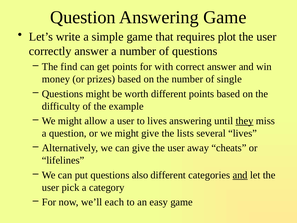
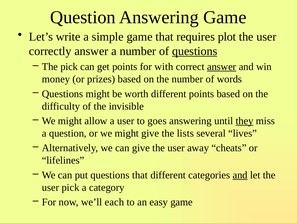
questions at (195, 51) underline: none -> present
The find: find -> pick
answer at (222, 67) underline: none -> present
single: single -> words
example: example -> invisible
to lives: lives -> goes
questions also: also -> that
